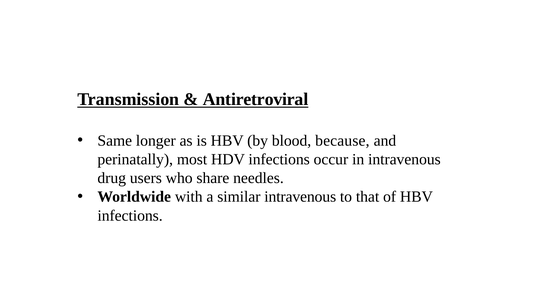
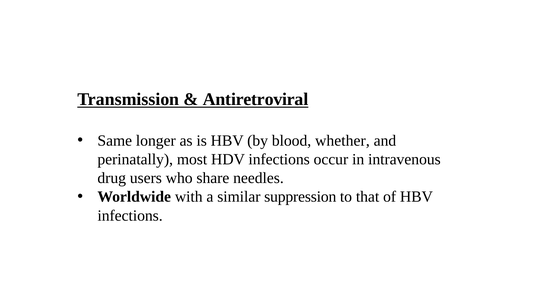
because: because -> whether
similar intravenous: intravenous -> suppression
